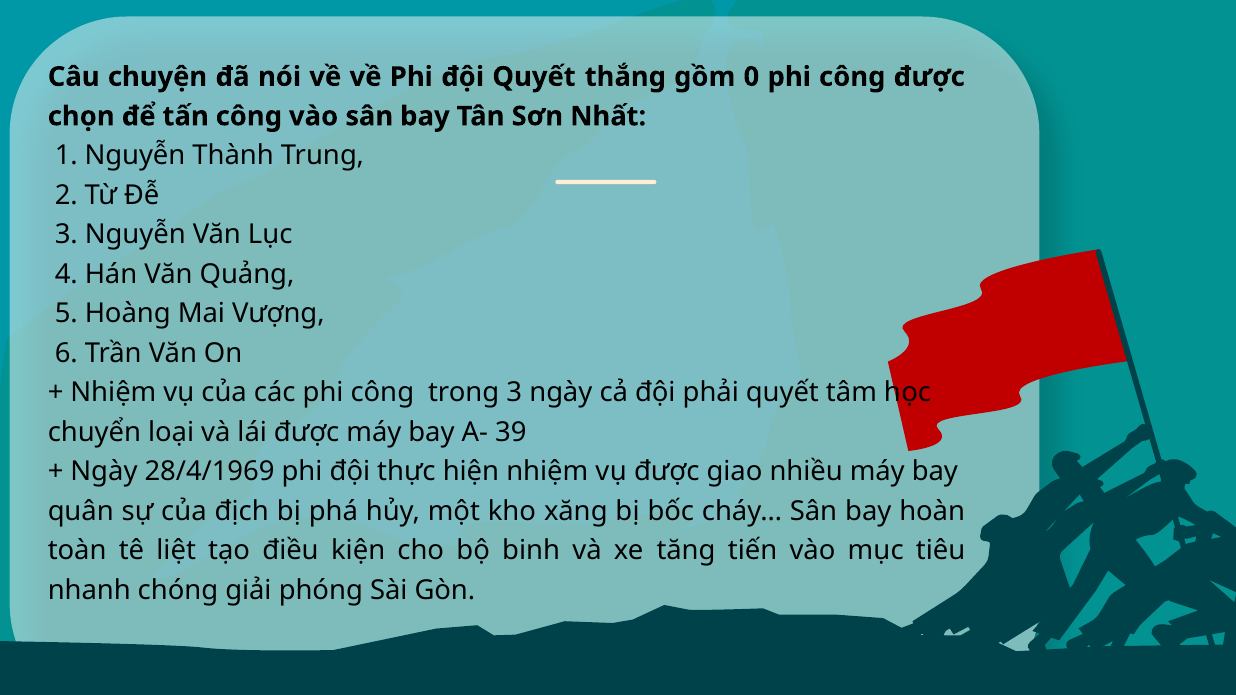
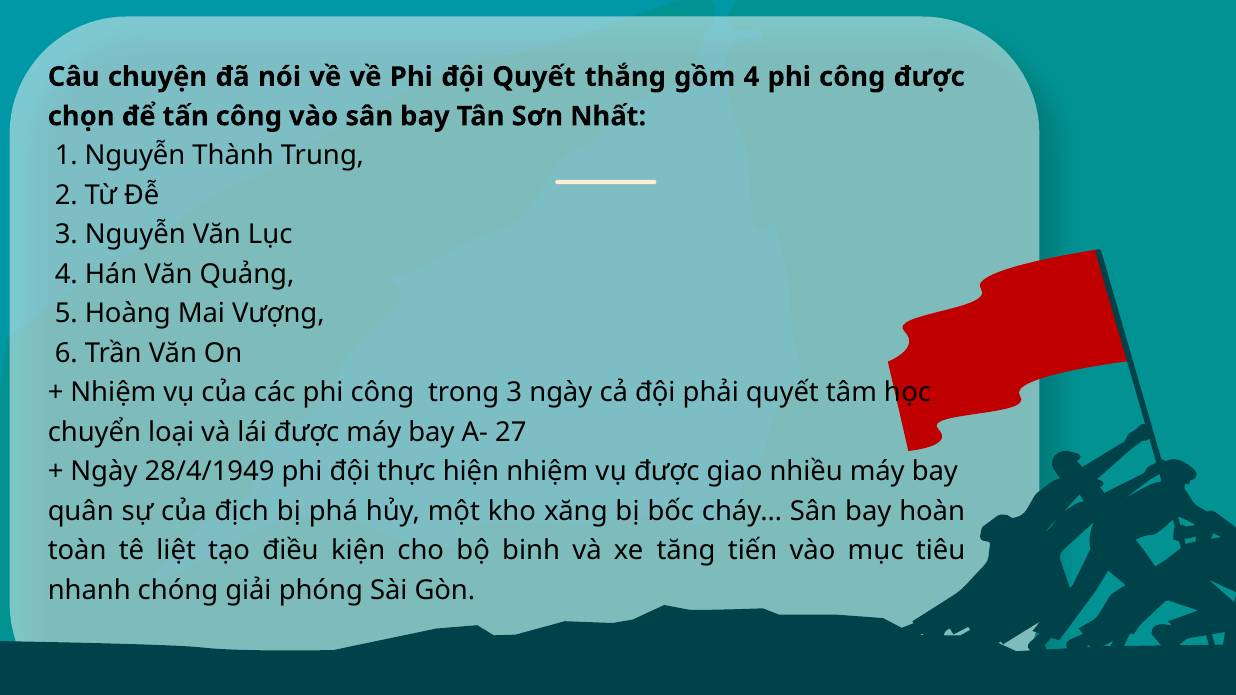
gồm 0: 0 -> 4
39: 39 -> 27
28/4/1969: 28/4/1969 -> 28/4/1949
